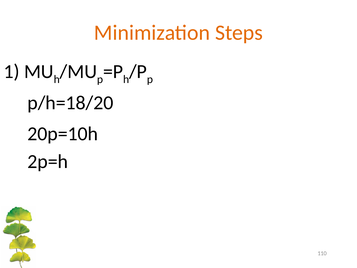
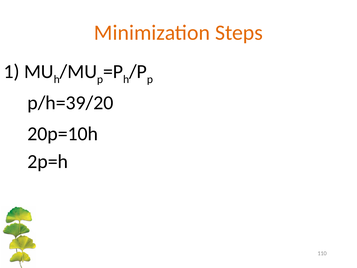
p/h=18/20: p/h=18/20 -> p/h=39/20
